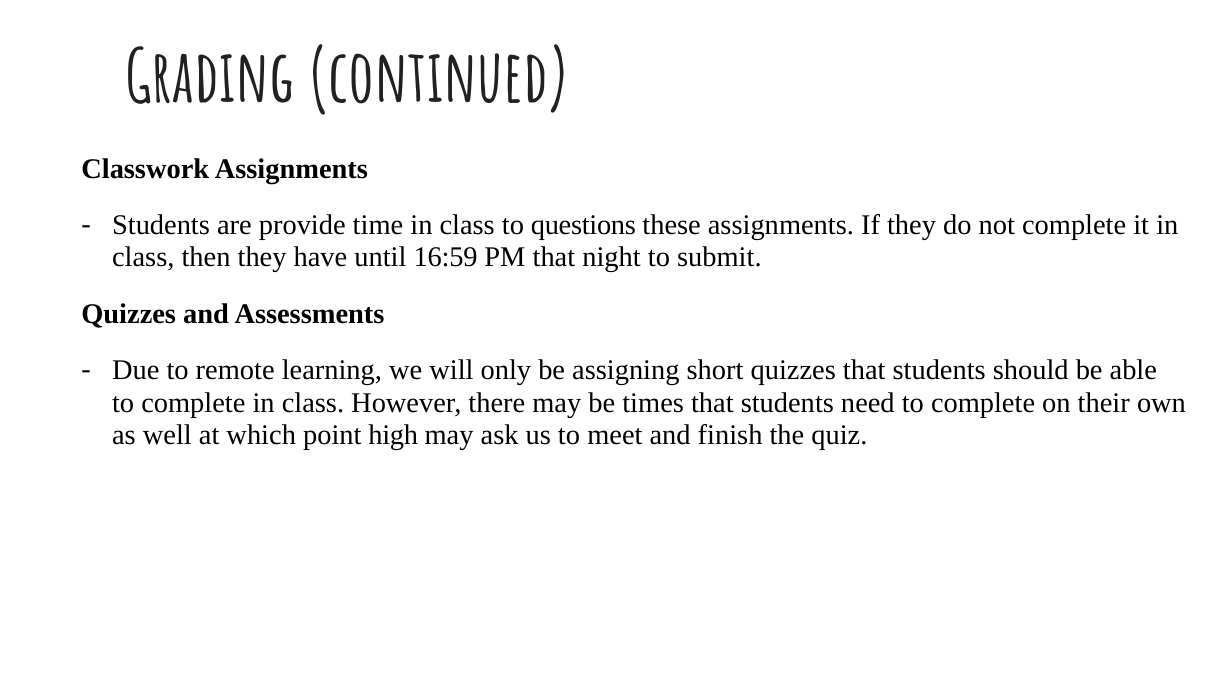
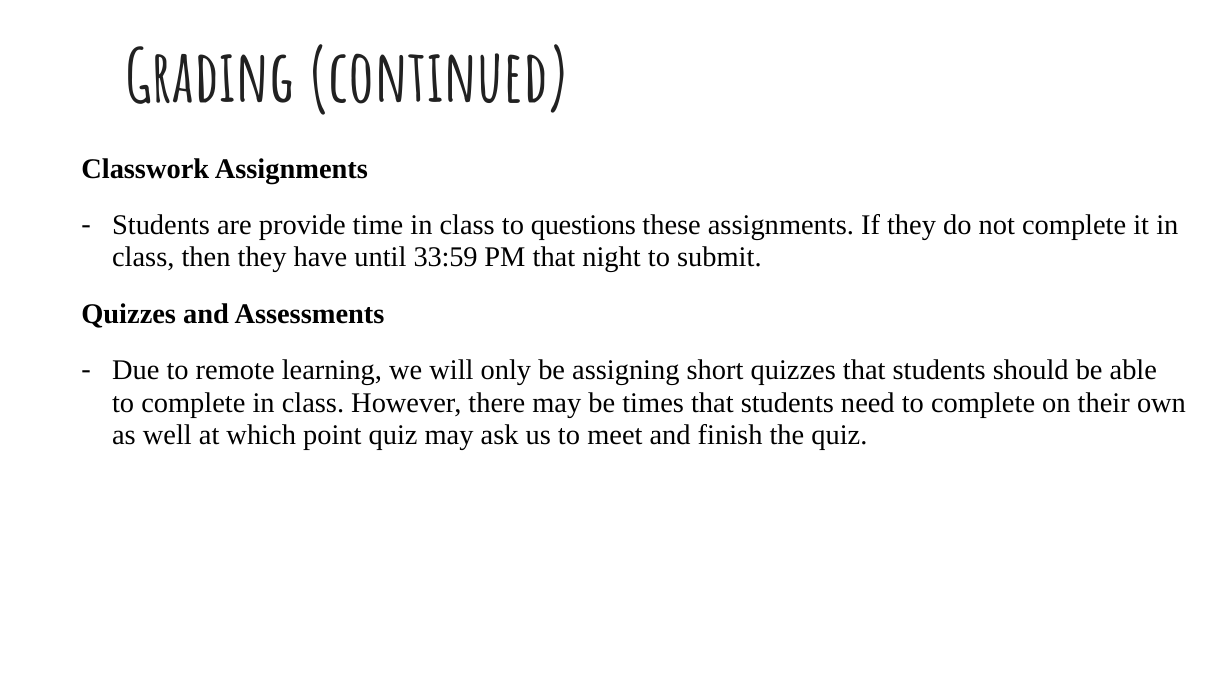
16:59: 16:59 -> 33:59
point high: high -> quiz
